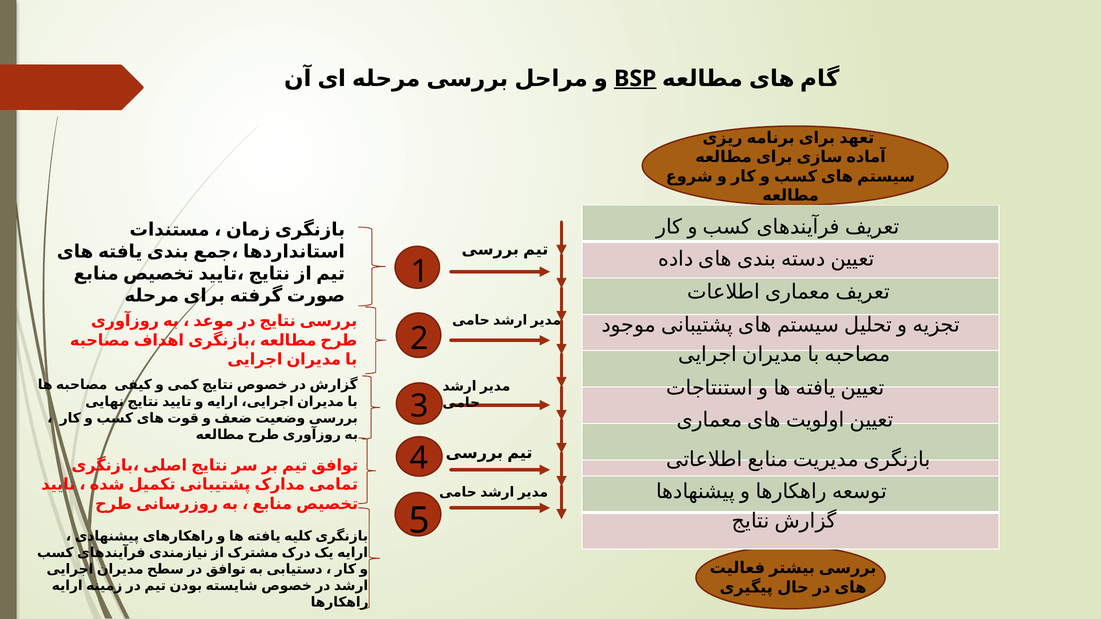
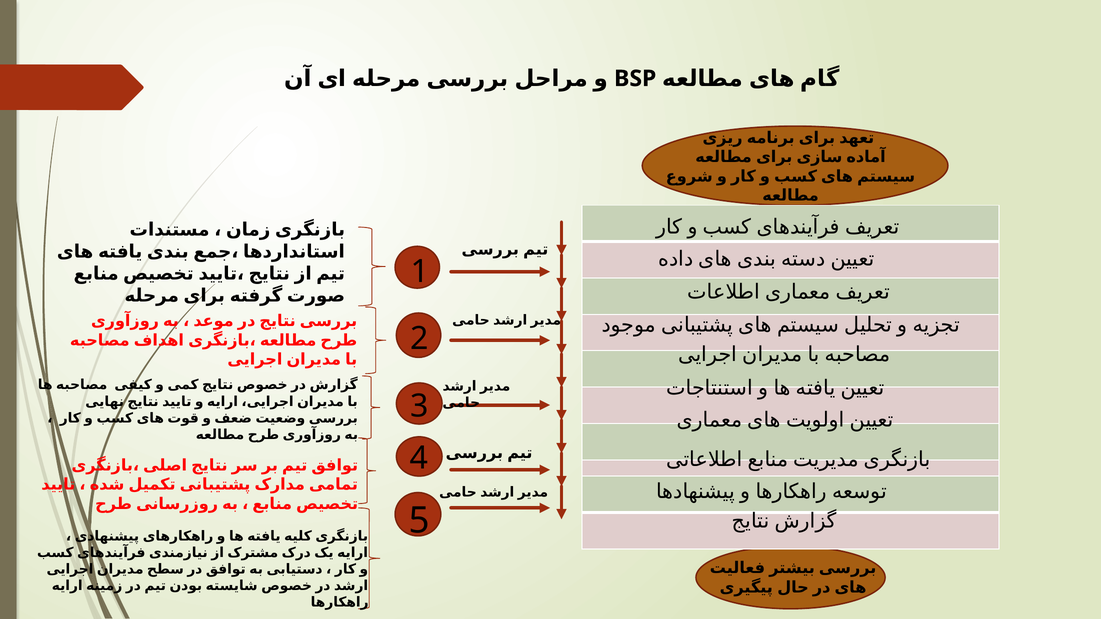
BSP underline: present -> none
